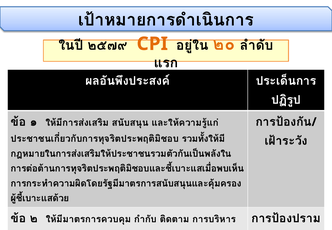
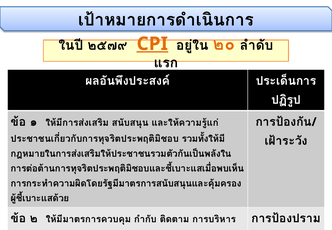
CPI underline: none -> present
